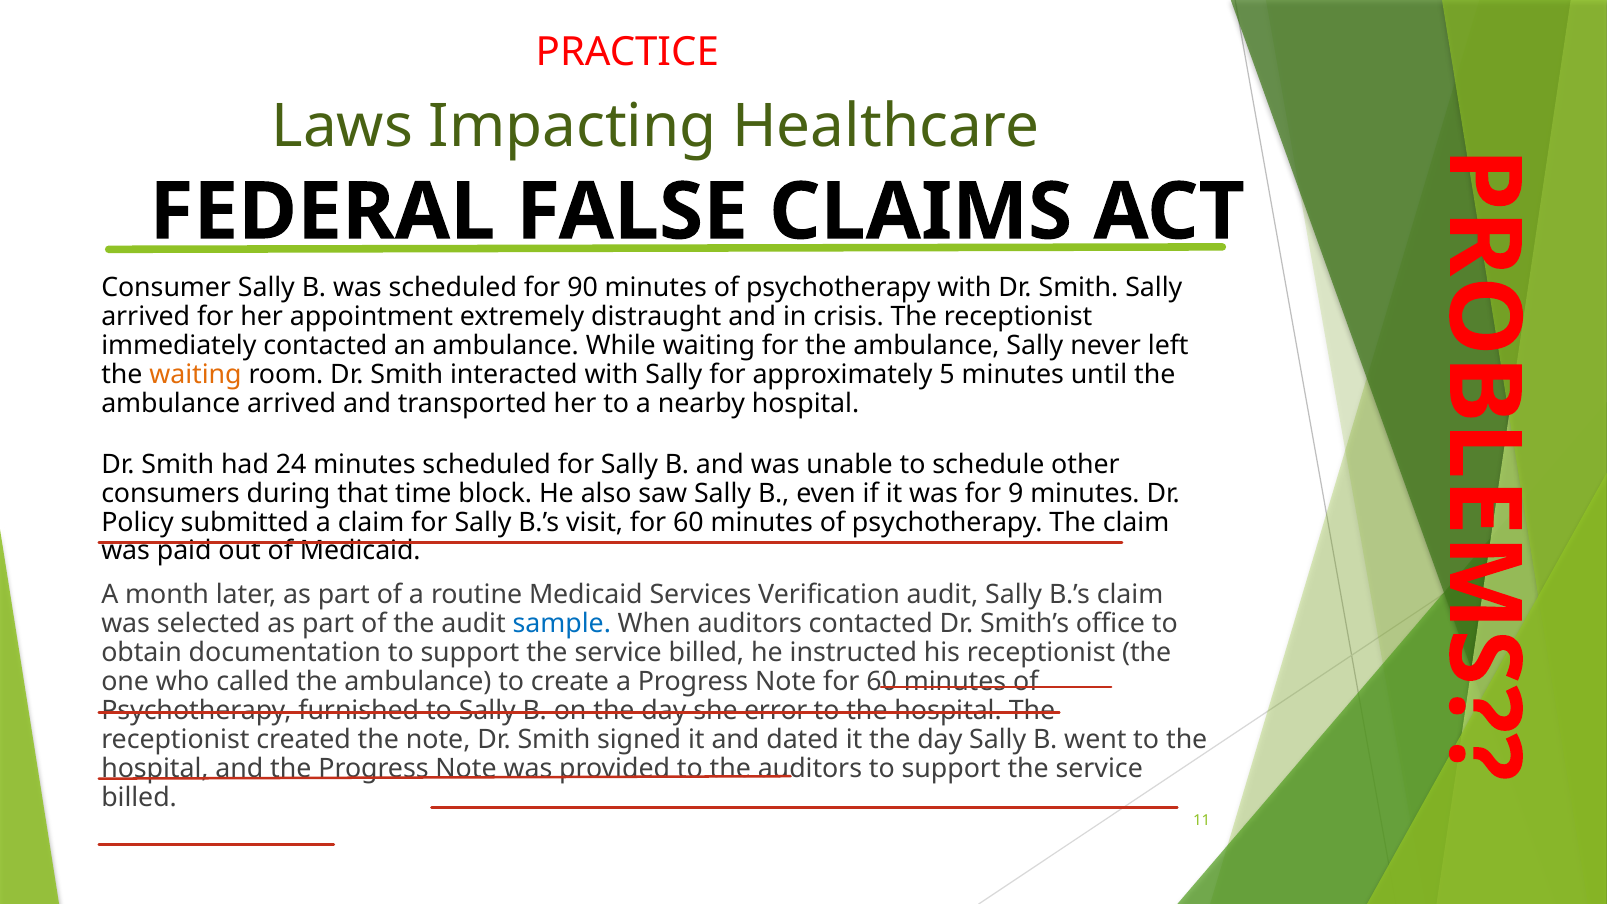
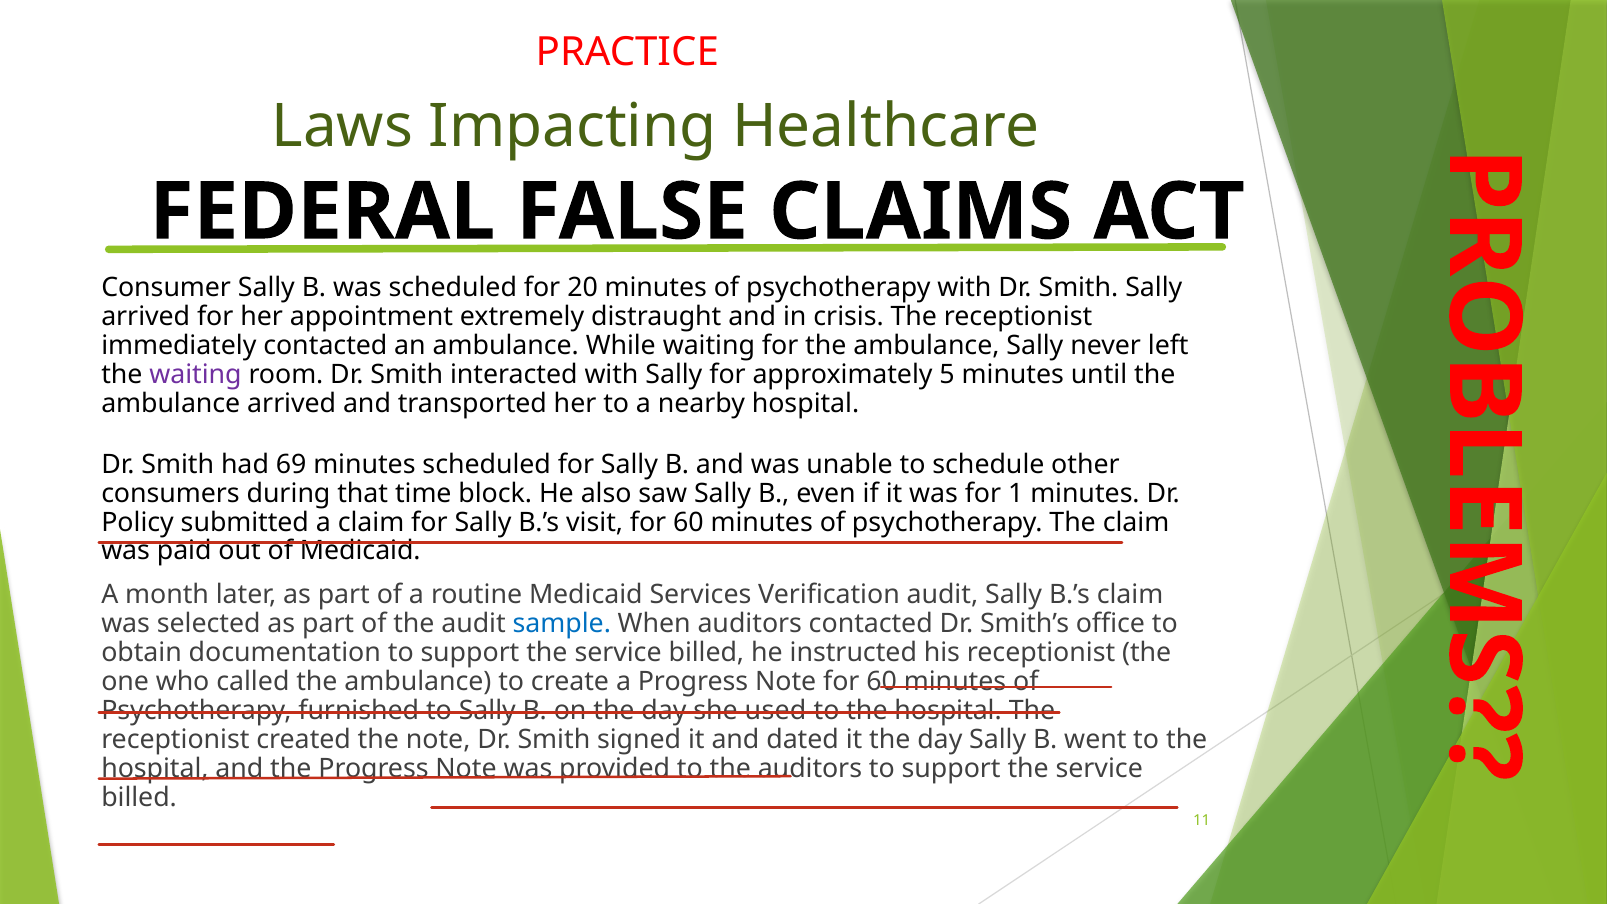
90: 90 -> 20
waiting at (195, 374) colour: orange -> purple
24: 24 -> 69
9: 9 -> 1
error: error -> used
